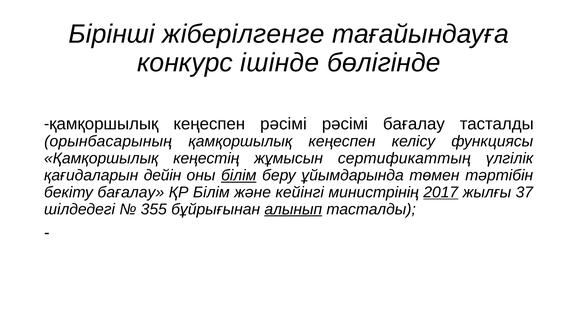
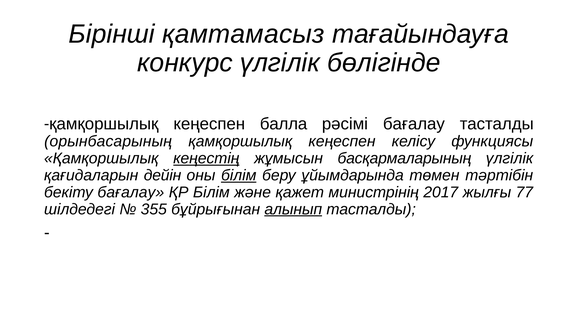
жіберілгенге: жіберілгенге -> қамтамасыз
конкурс ішінде: ішінде -> үлгілік
кеңеспен рәсімі: рәсімі -> балла
кеңестің underline: none -> present
сертификаттың: сертификаттың -> басқармаларының
кейінгі: кейінгі -> қажет
2017 underline: present -> none
37: 37 -> 77
